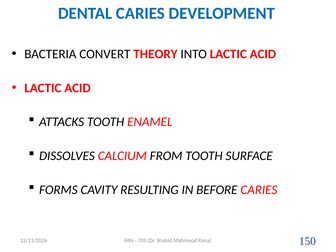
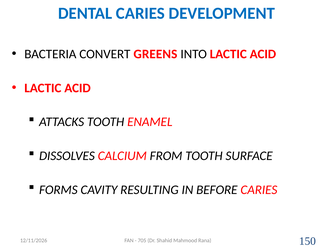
THEORY: THEORY -> GREENS
